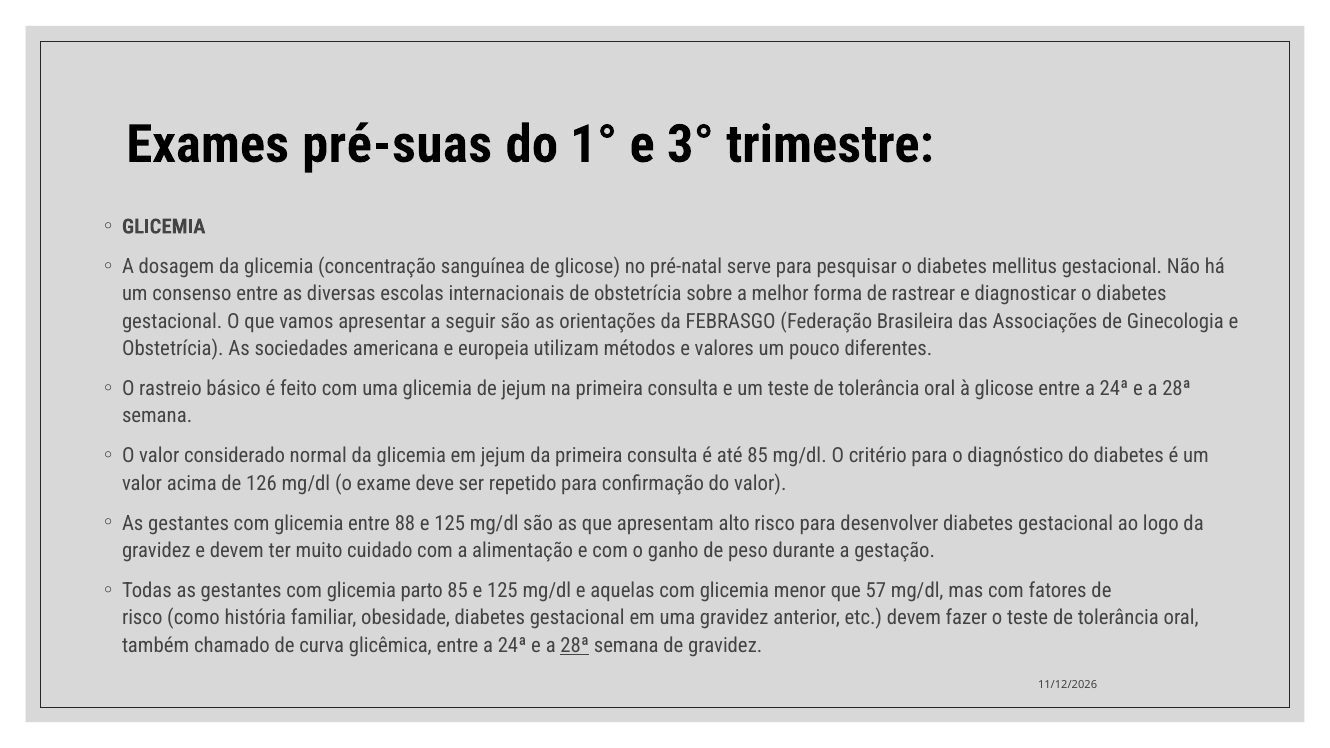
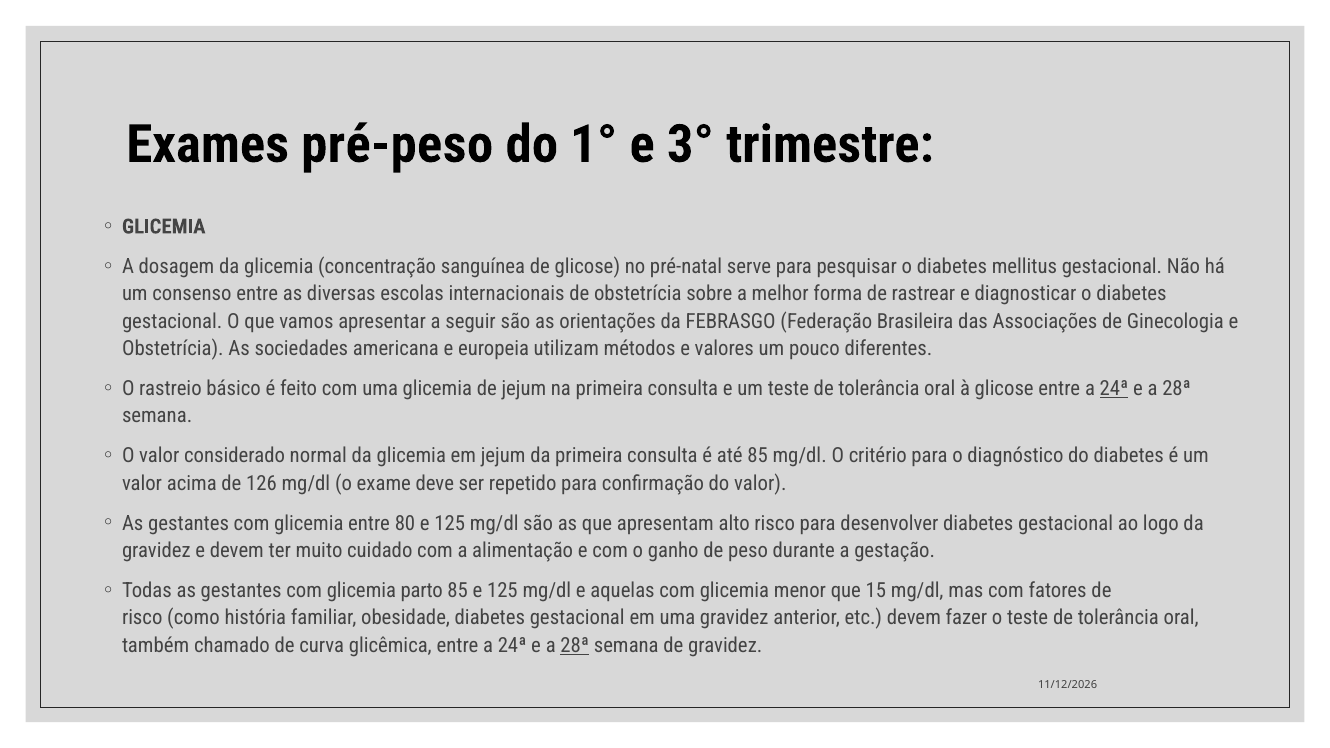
pré-suas: pré-suas -> pré-peso
24ª at (1114, 389) underline: none -> present
88: 88 -> 80
57: 57 -> 15
